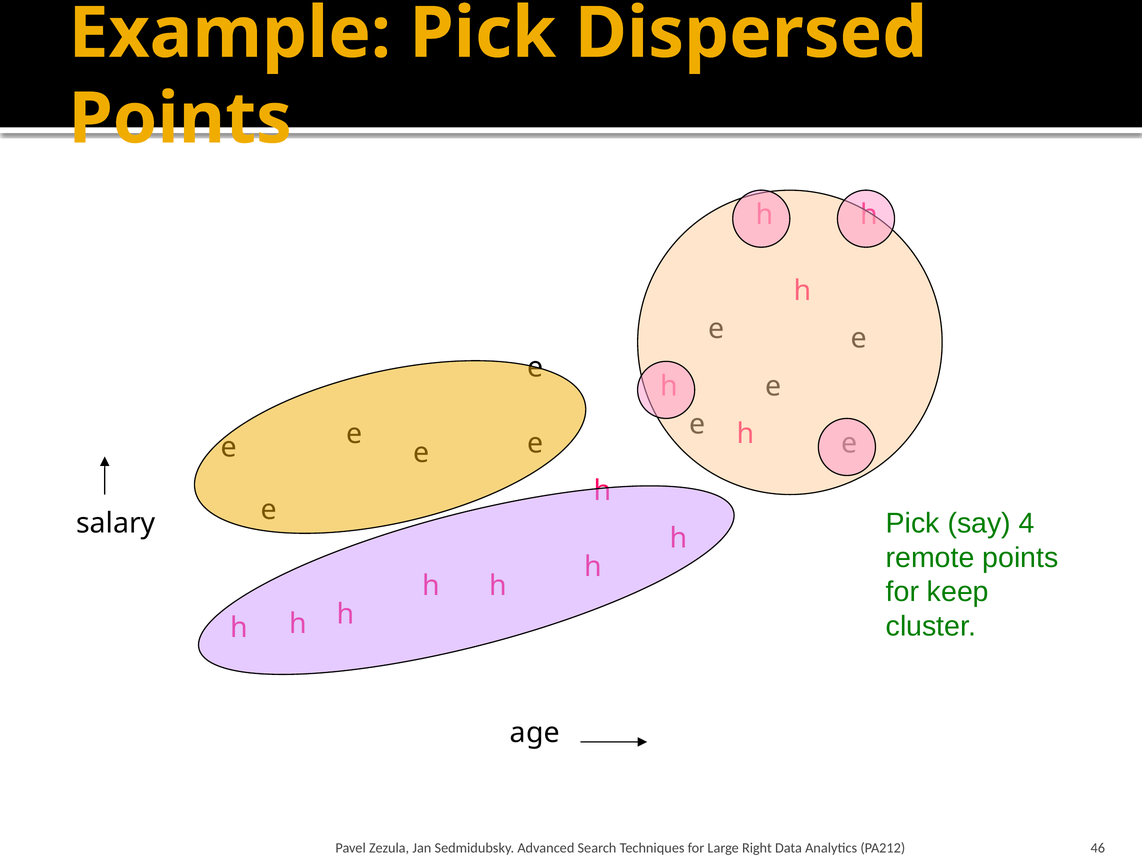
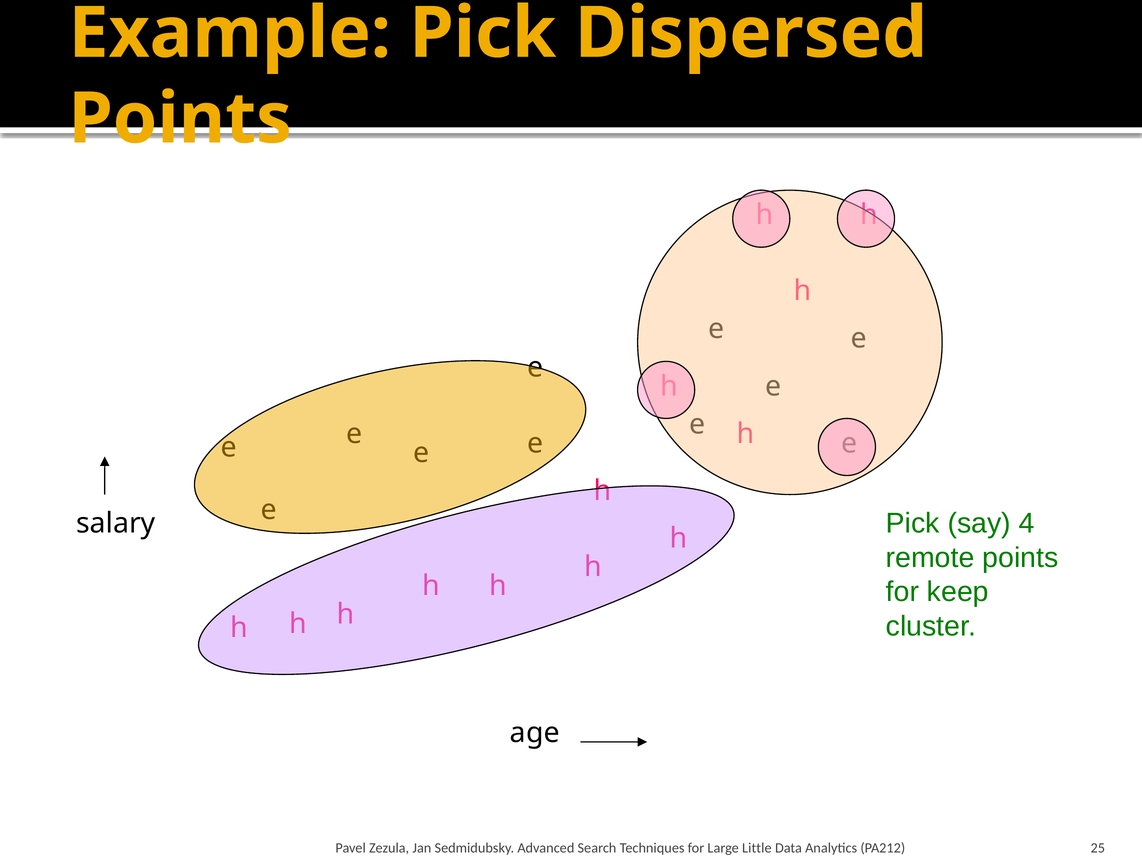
Right: Right -> Little
46: 46 -> 25
